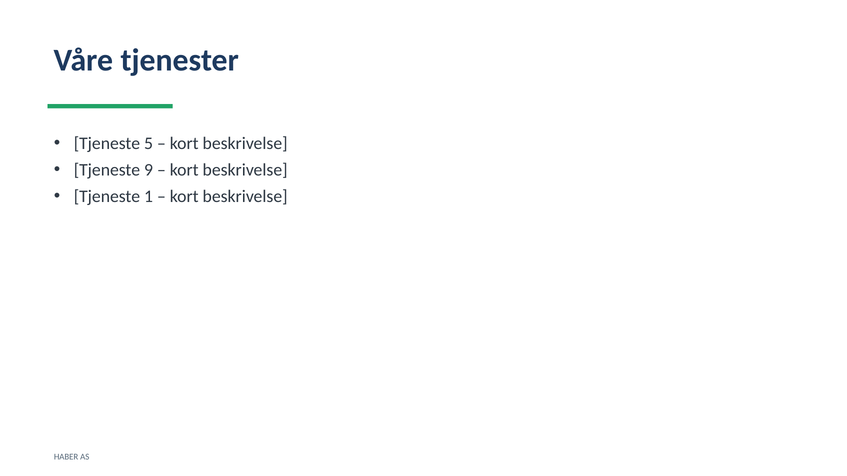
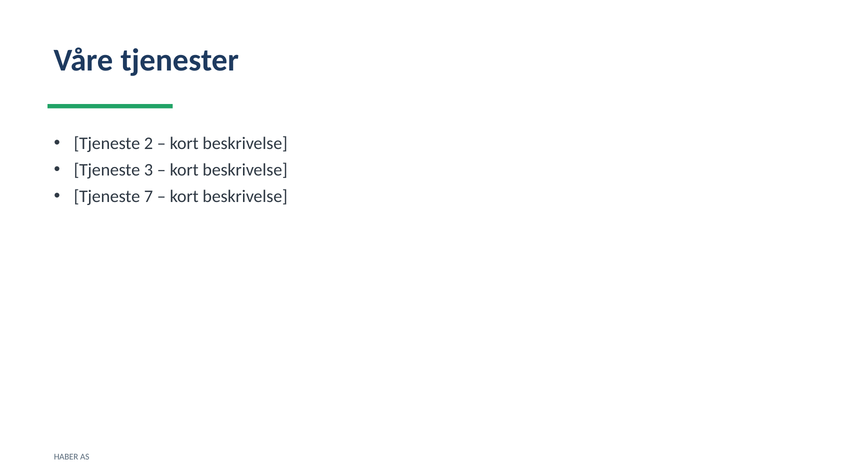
5: 5 -> 2
9: 9 -> 3
1: 1 -> 7
